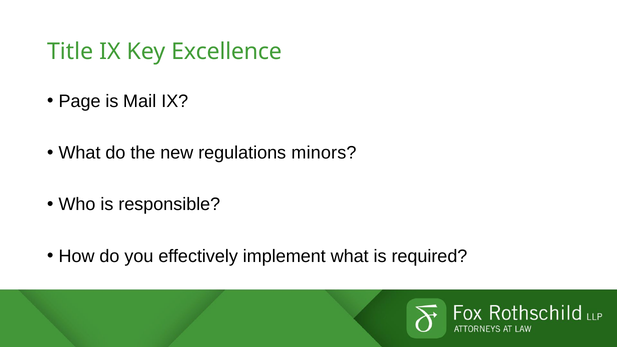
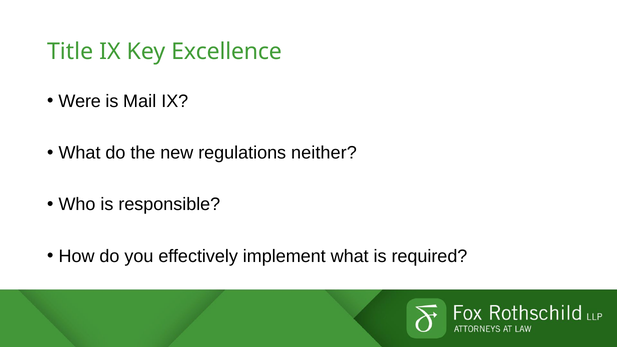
Page: Page -> Were
minors: minors -> neither
